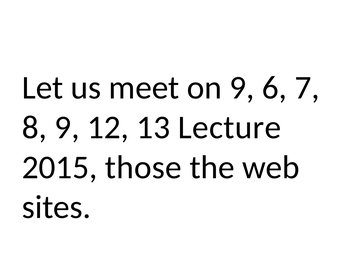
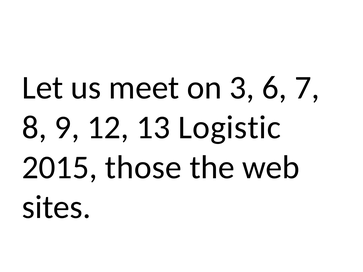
on 9: 9 -> 3
Lecture: Lecture -> Logistic
